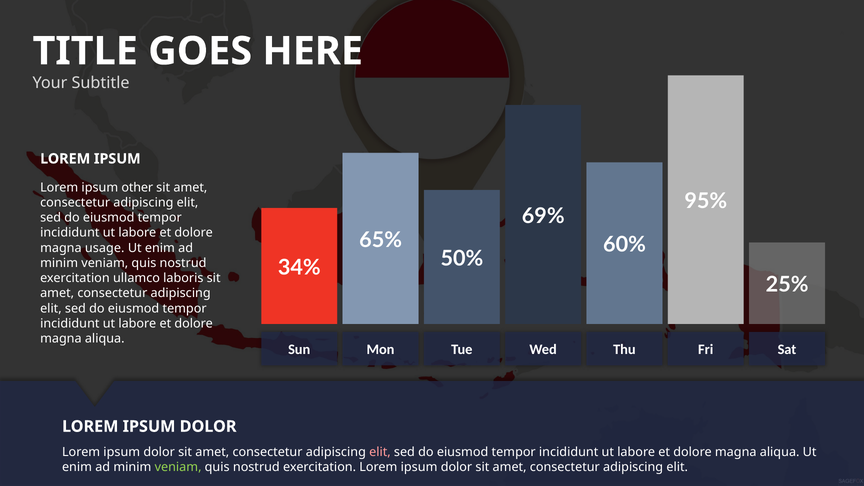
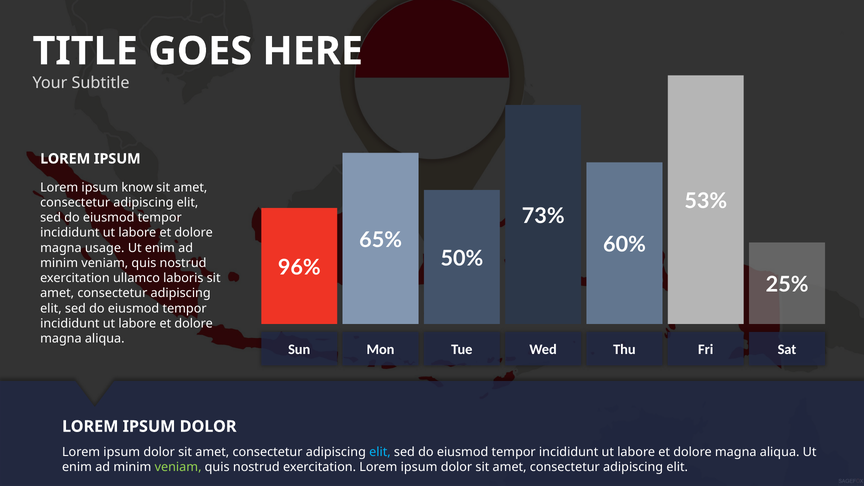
other: other -> know
95%: 95% -> 53%
69%: 69% -> 73%
34%: 34% -> 96%
elit at (380, 452) colour: pink -> light blue
